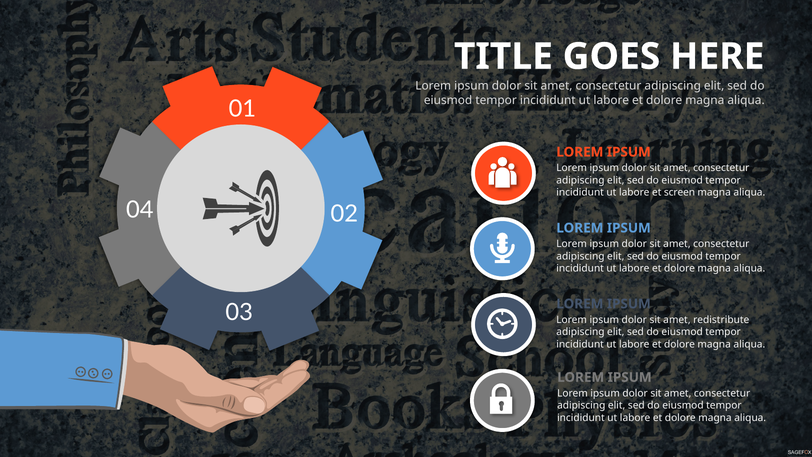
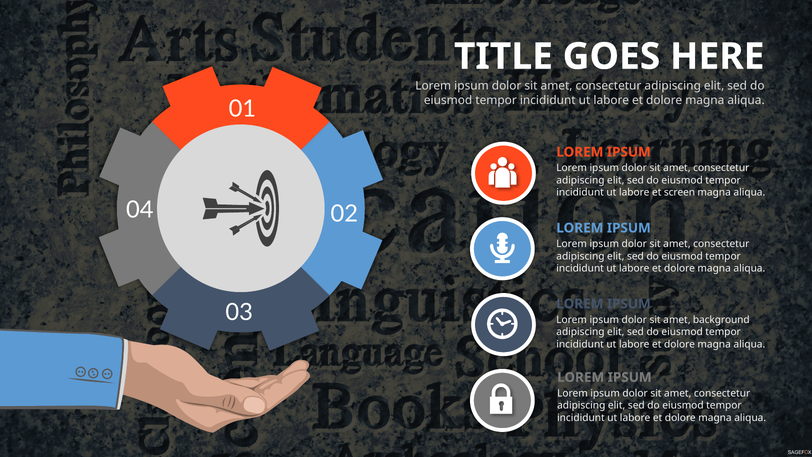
redistribute: redistribute -> background
